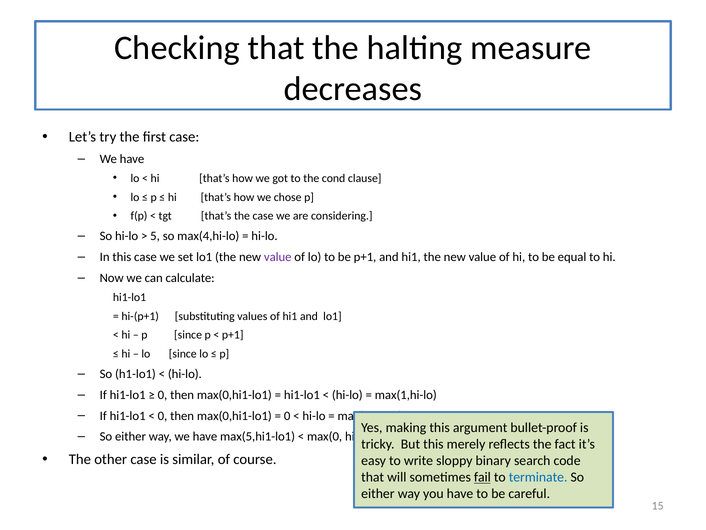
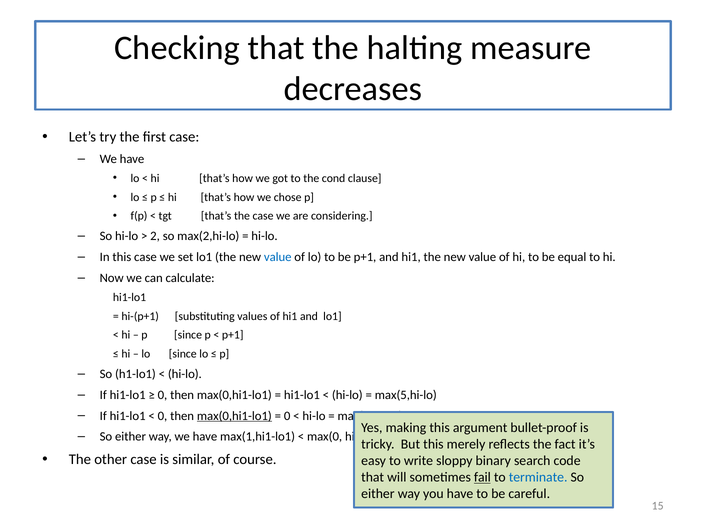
5: 5 -> 2
max(4,hi-lo: max(4,hi-lo -> max(2,hi-lo
value at (278, 257) colour: purple -> blue
max(1,hi-lo: max(1,hi-lo -> max(5,hi-lo
max(0,hi1-lo1 at (234, 415) underline: none -> present
max(5,hi1-lo1: max(5,hi1-lo1 -> max(1,hi1-lo1
